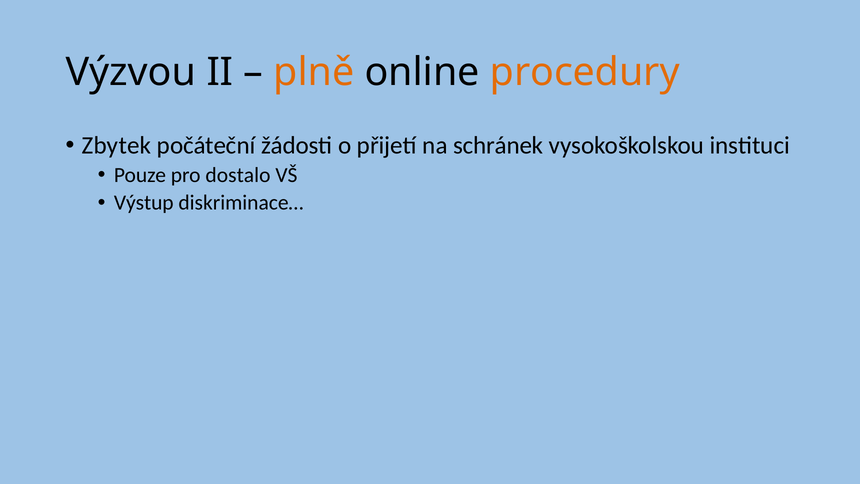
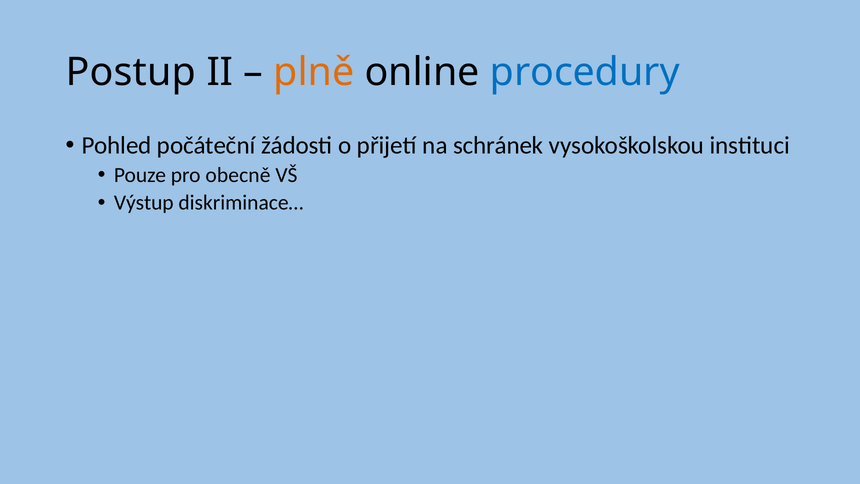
Výzvou: Výzvou -> Postup
procedury colour: orange -> blue
Zbytek: Zbytek -> Pohled
dostalo: dostalo -> obecně
